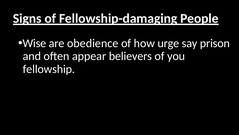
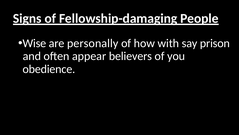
obedience: obedience -> personally
urge: urge -> with
fellowship: fellowship -> obedience
